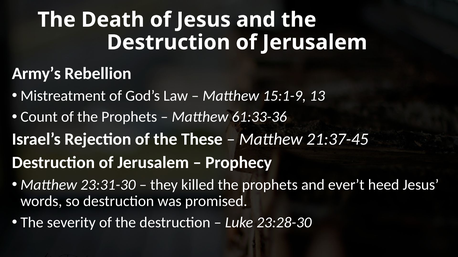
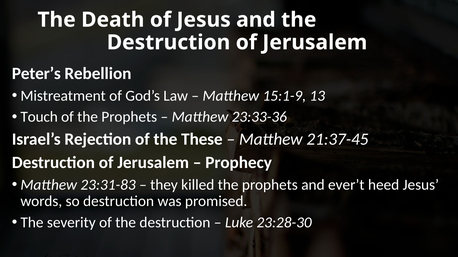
Army’s: Army’s -> Peter’s
Count: Count -> Touch
61:33-36: 61:33-36 -> 23:33-36
23:31-30: 23:31-30 -> 23:31-83
